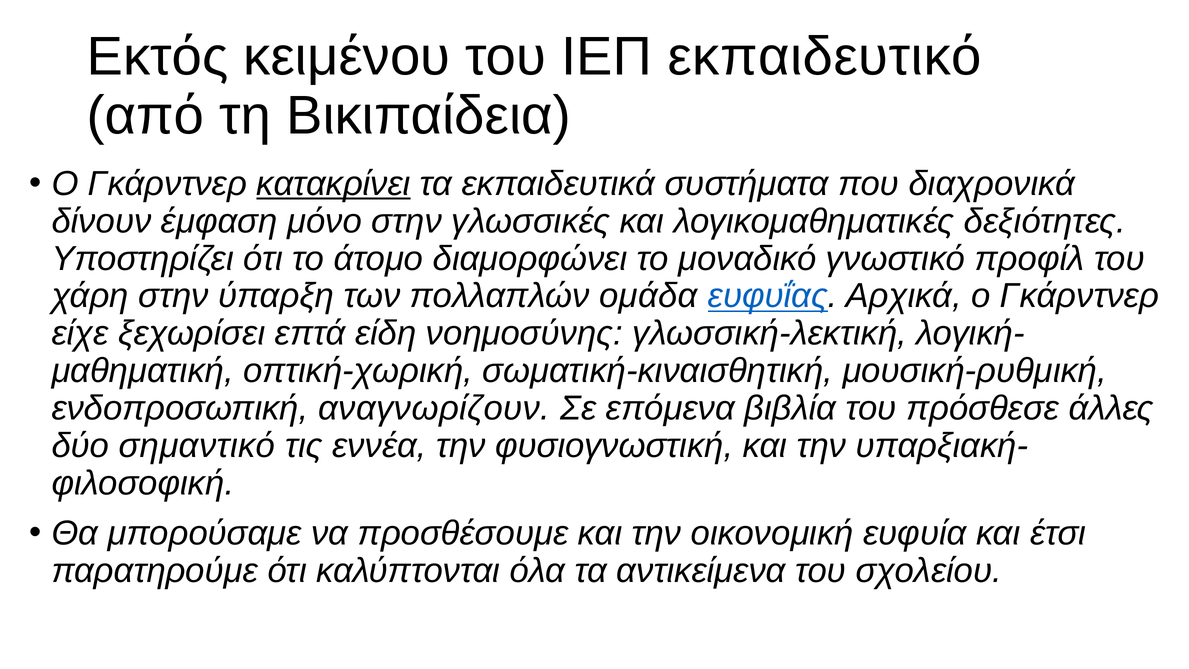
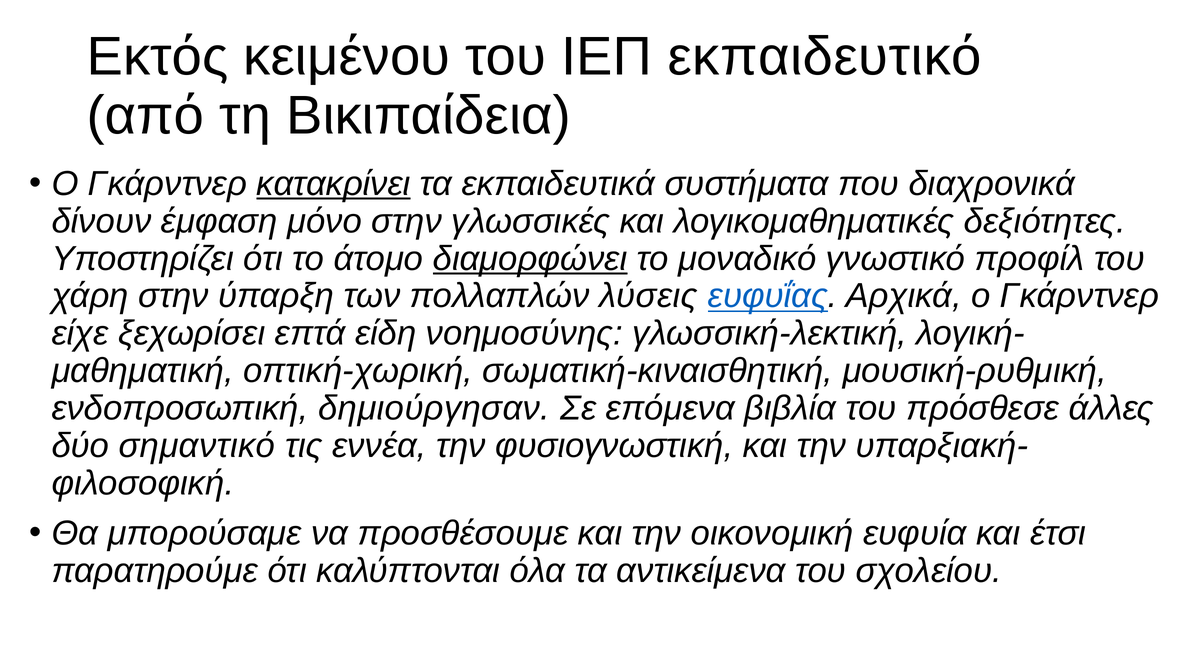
διαμορφώνει underline: none -> present
ομάδα: ομάδα -> λύσεις
αναγνωρίζουν: αναγνωρίζουν -> δημιούργησαν
